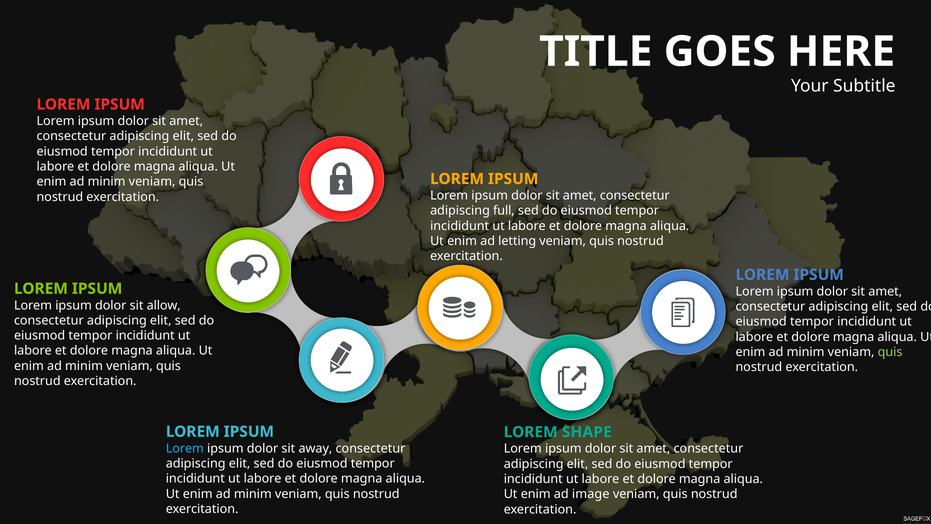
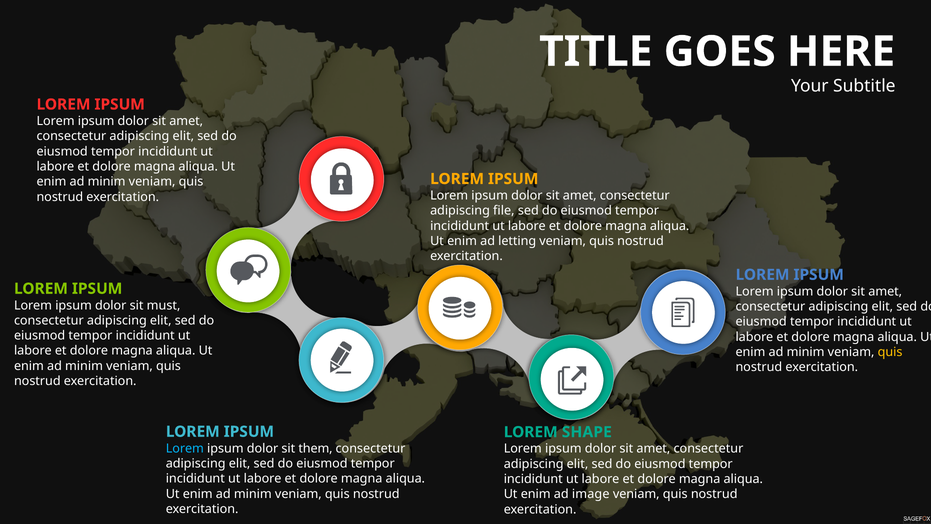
full: full -> file
allow: allow -> must
quis at (890, 352) colour: light green -> yellow
away: away -> them
